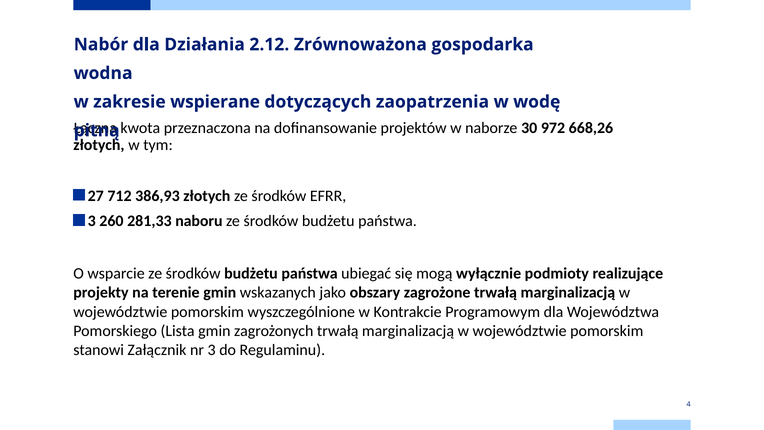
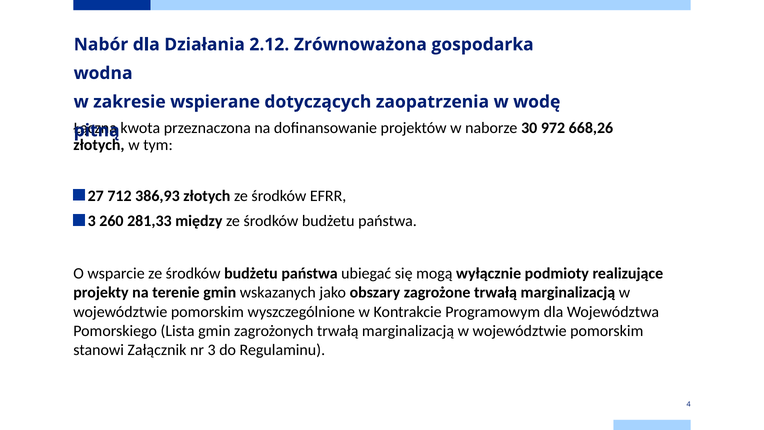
naboru: naboru -> między
